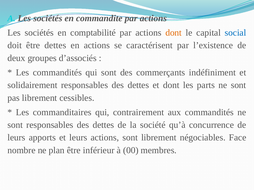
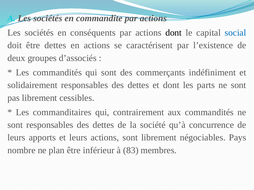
comptabilité: comptabilité -> conséquents
dont at (174, 33) colour: orange -> black
Face: Face -> Pays
00: 00 -> 83
